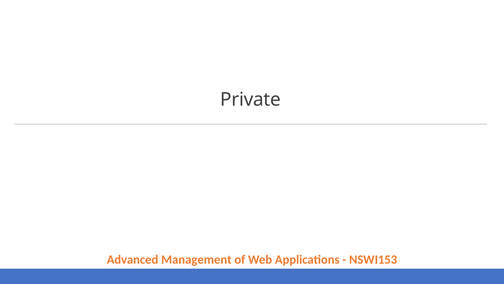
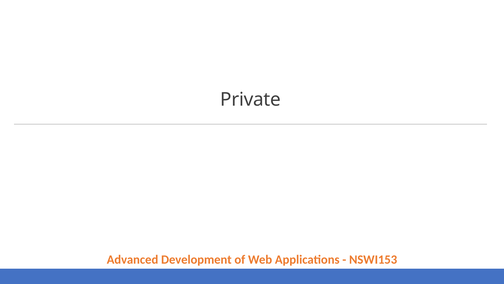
Management: Management -> Development
